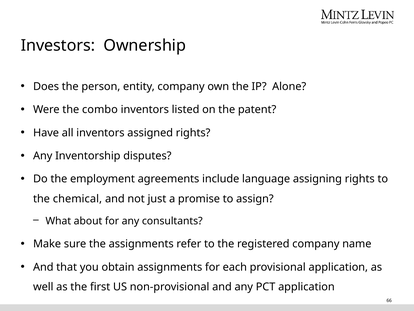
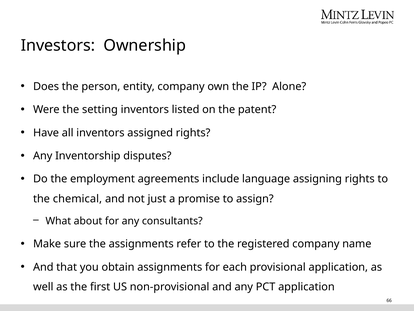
combo: combo -> setting
